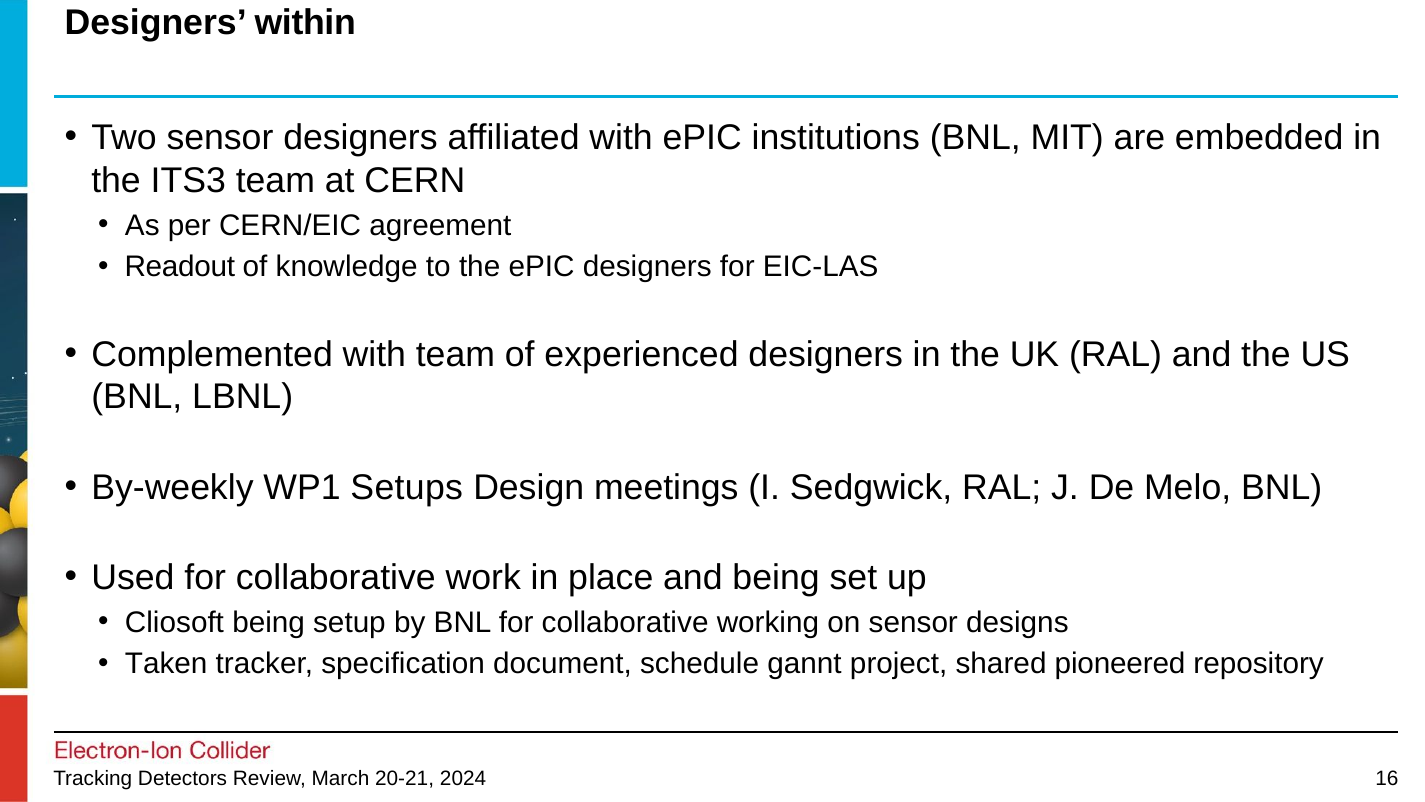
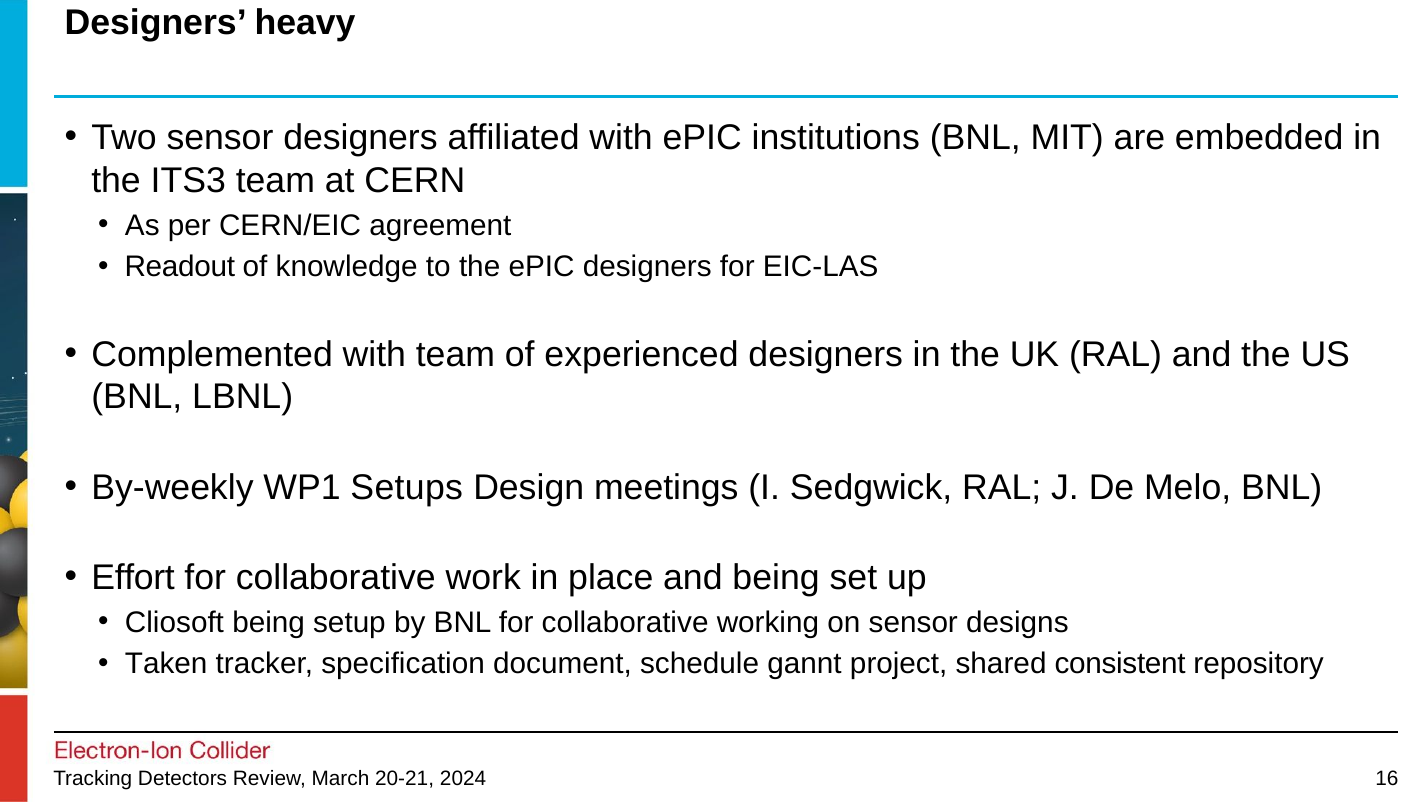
within: within -> heavy
Used: Used -> Effort
pioneered: pioneered -> consistent
